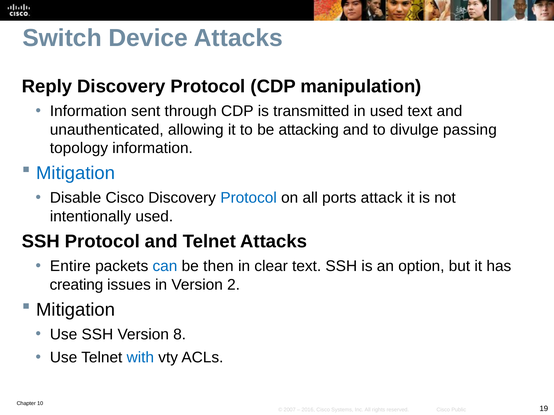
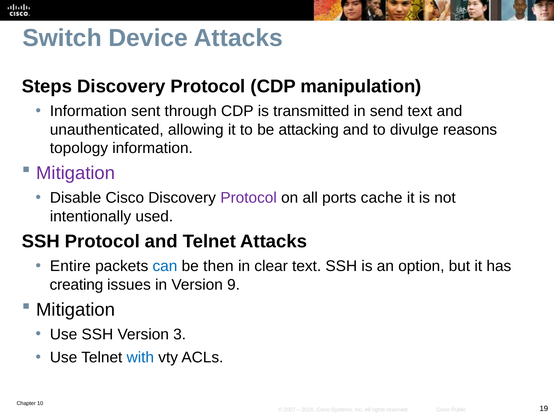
Reply: Reply -> Steps
in used: used -> send
passing: passing -> reasons
Mitigation at (76, 173) colour: blue -> purple
Protocol at (249, 198) colour: blue -> purple
attack: attack -> cache
2: 2 -> 9
8: 8 -> 3
